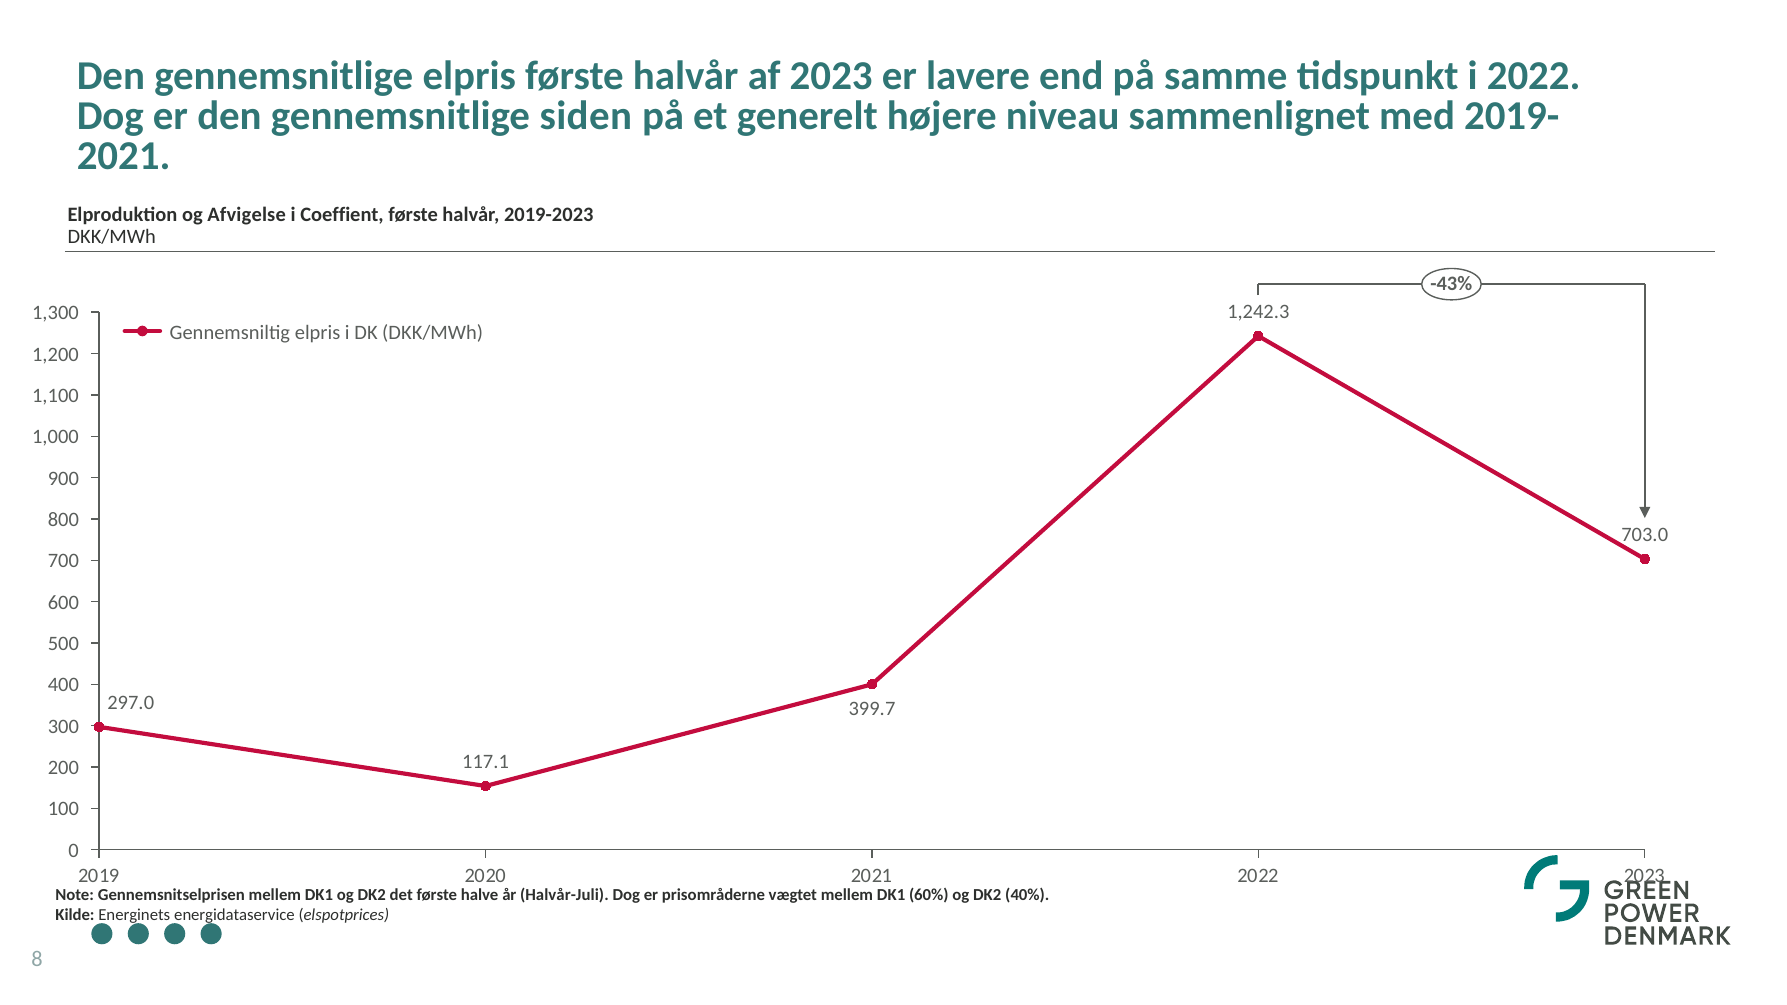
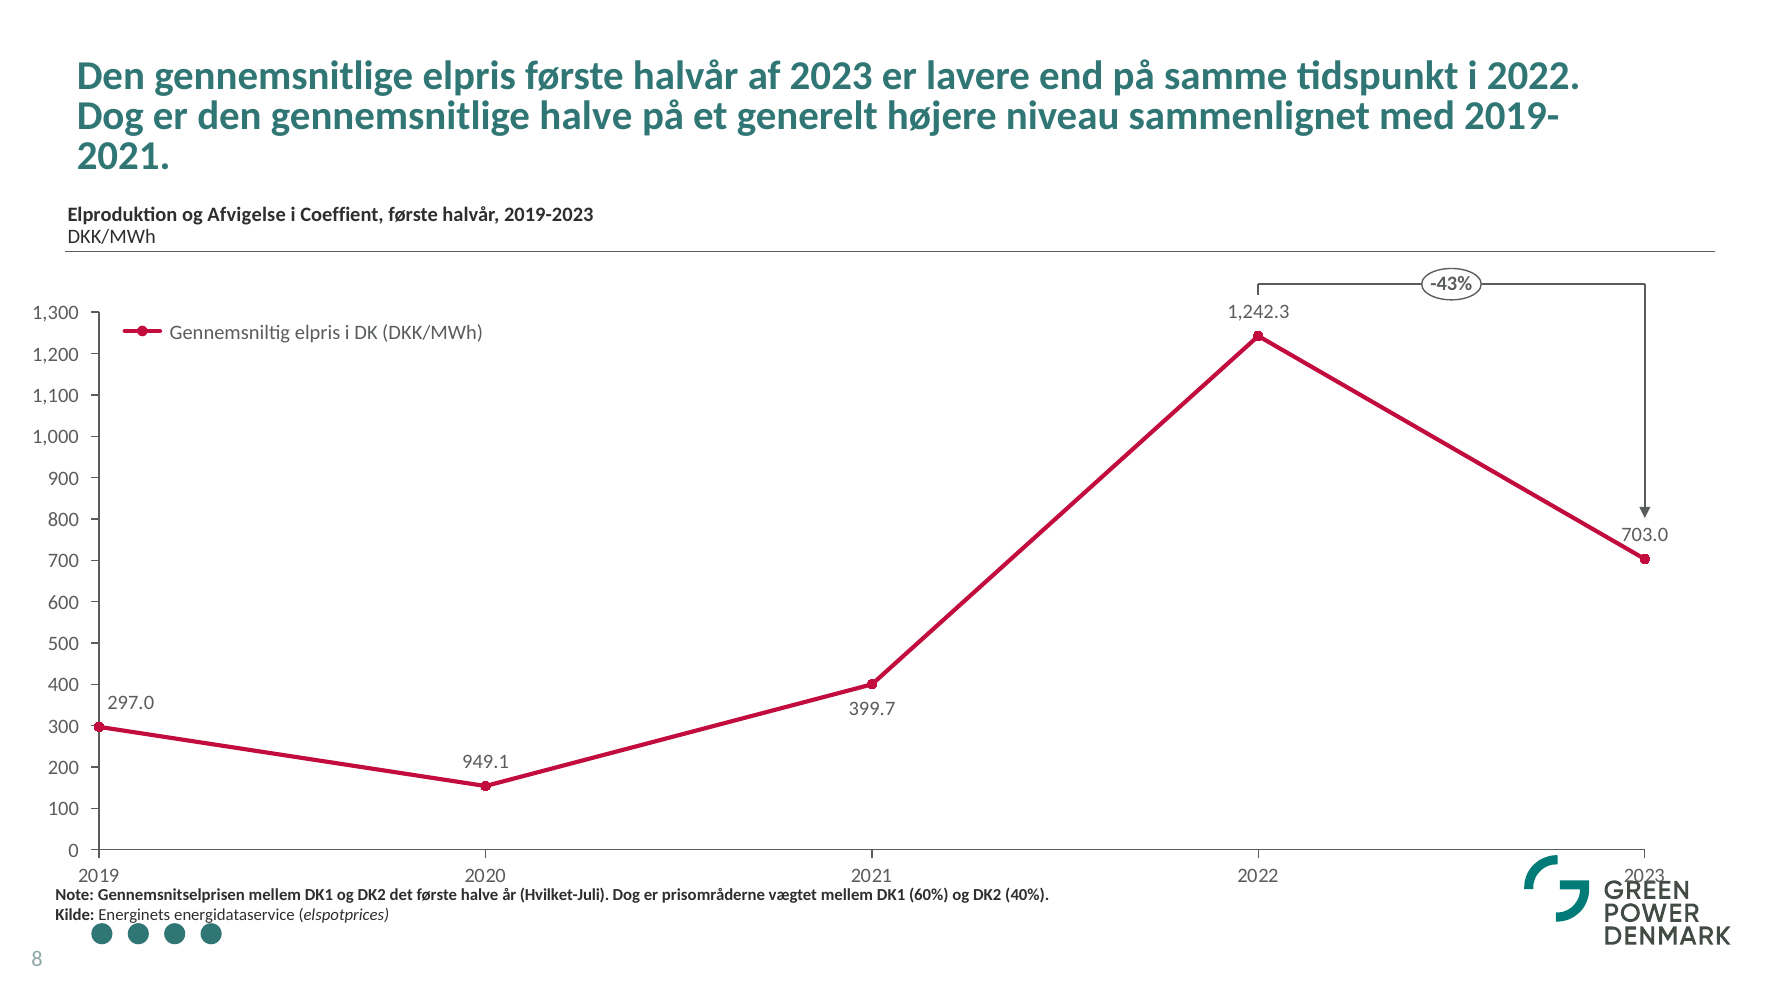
gennemsnitlige siden: siden -> halve
117.1: 117.1 -> 949.1
Halvår-Juli: Halvår-Juli -> Hvilket-Juli
